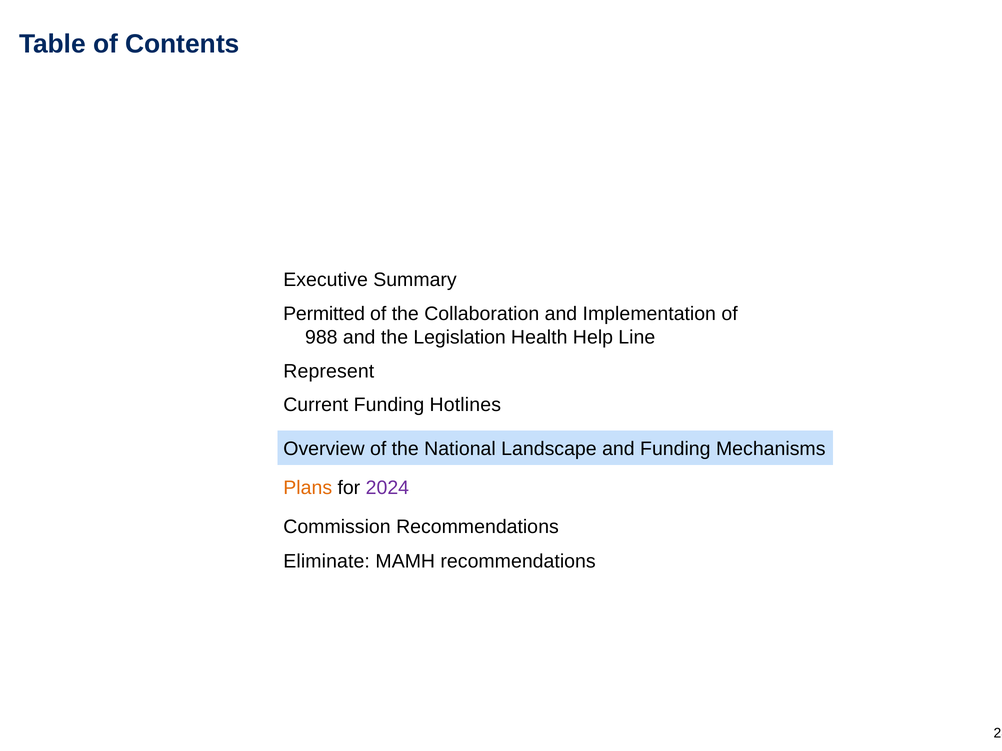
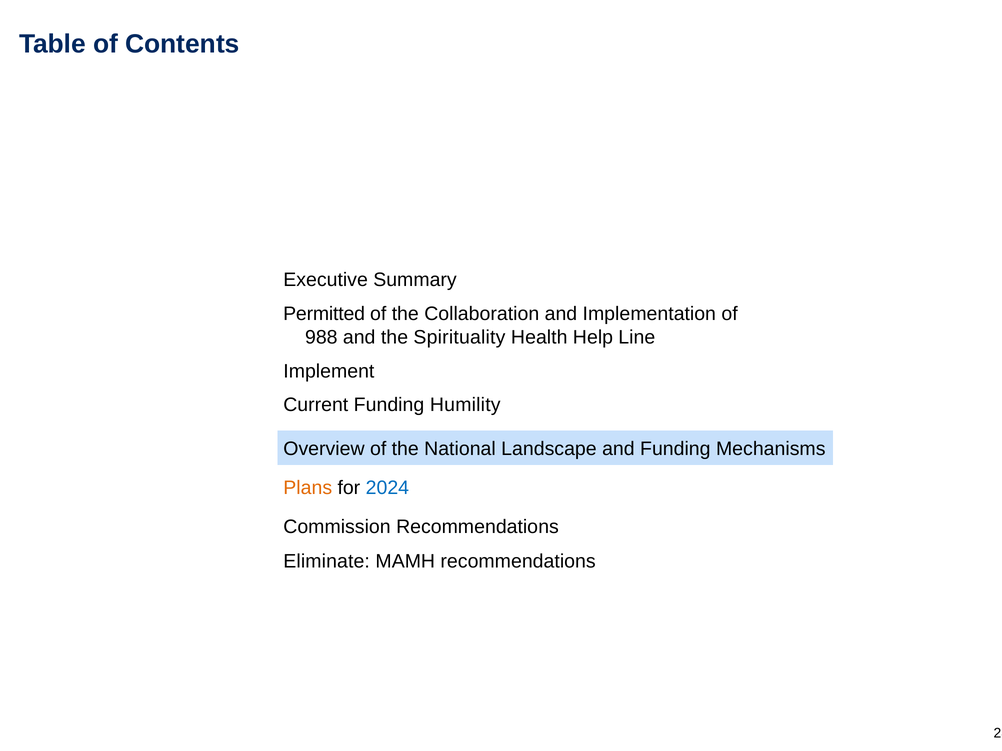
Legislation: Legislation -> Spirituality
Represent: Represent -> Implement
Hotlines: Hotlines -> Humility
2024 colour: purple -> blue
